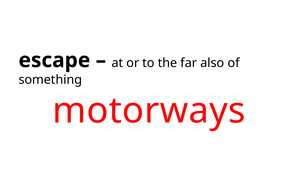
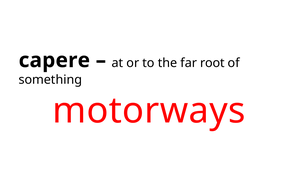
escape: escape -> capere
also: also -> root
